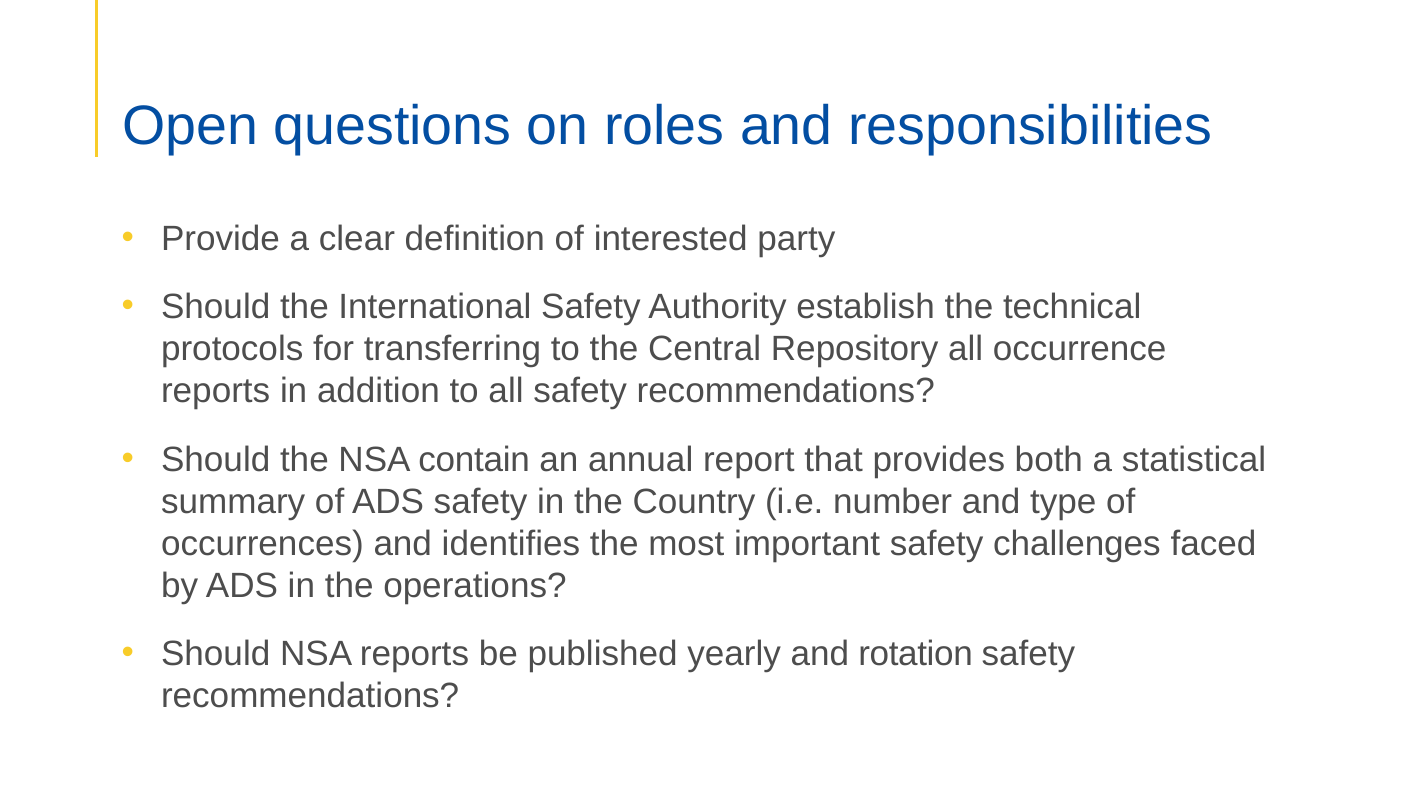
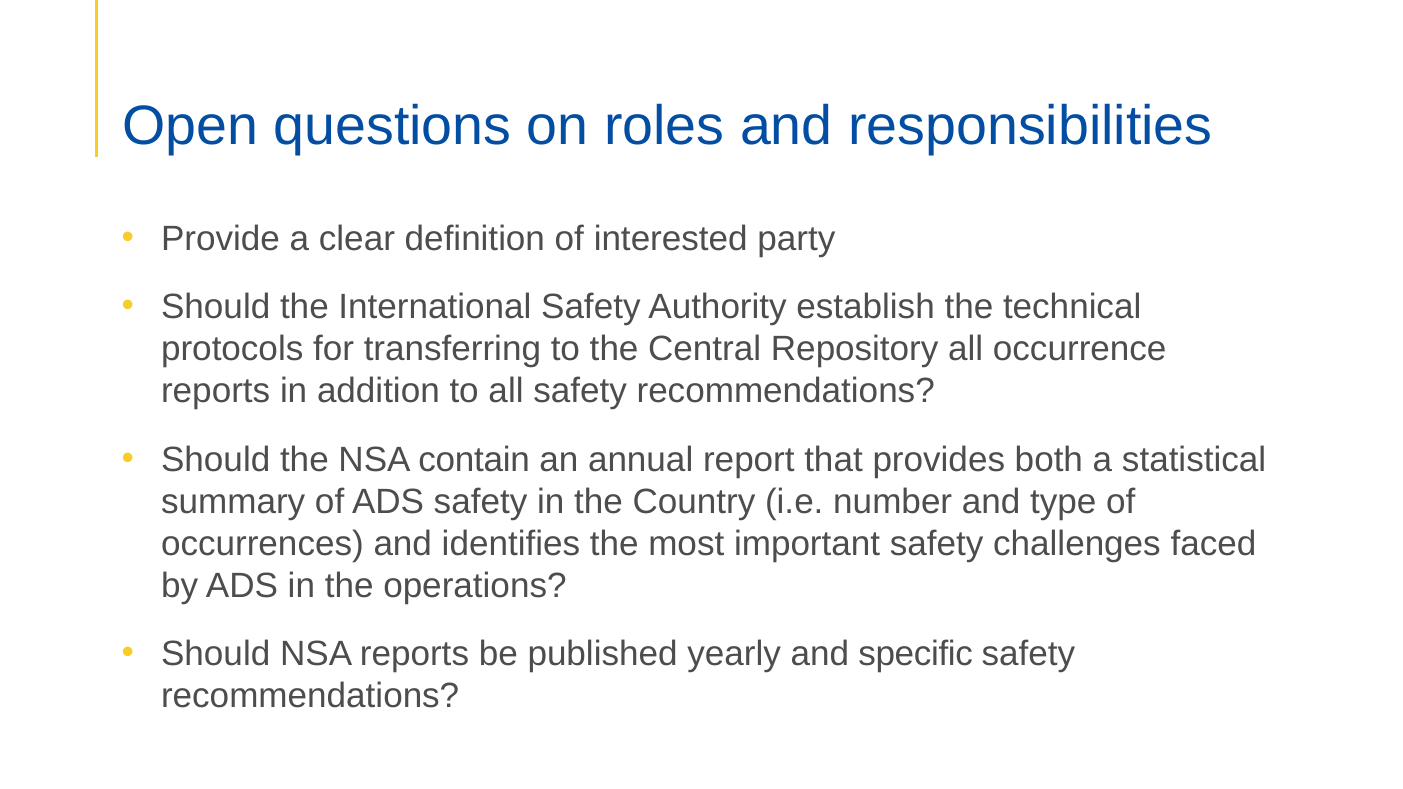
rotation: rotation -> specific
